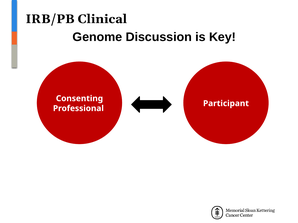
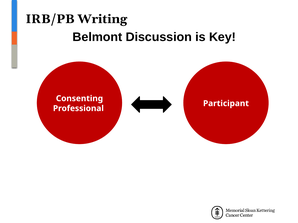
Clinical: Clinical -> Writing
Genome: Genome -> Belmont
